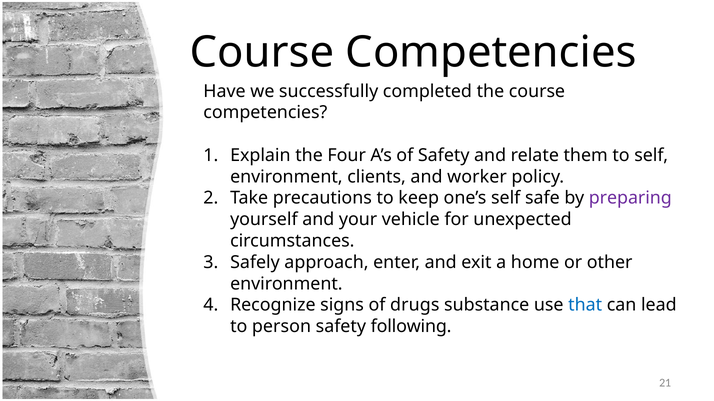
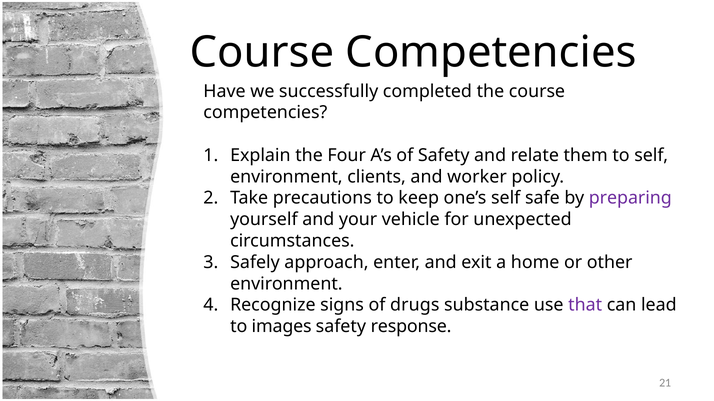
that colour: blue -> purple
person: person -> images
following: following -> response
